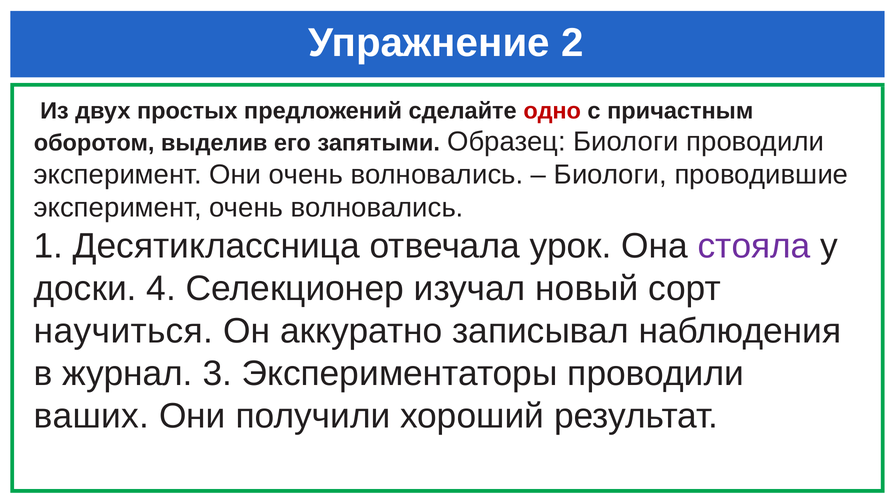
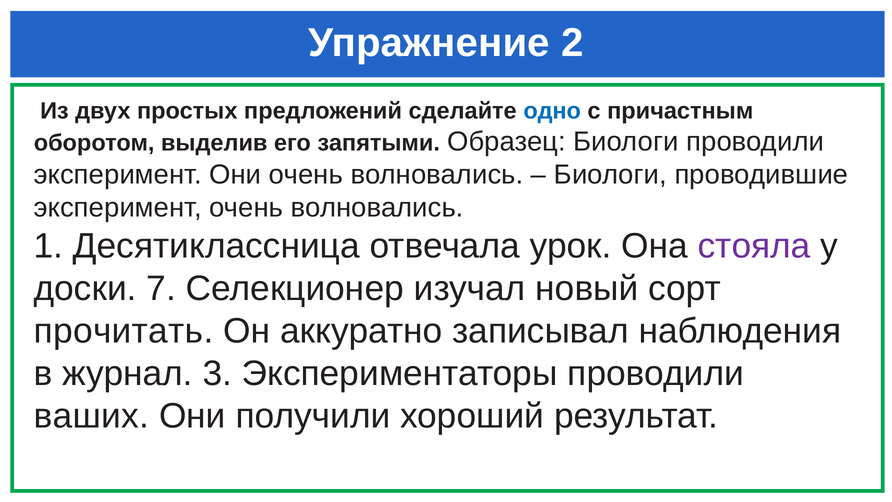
одно colour: red -> blue
4: 4 -> 7
научиться: научиться -> прочитать
